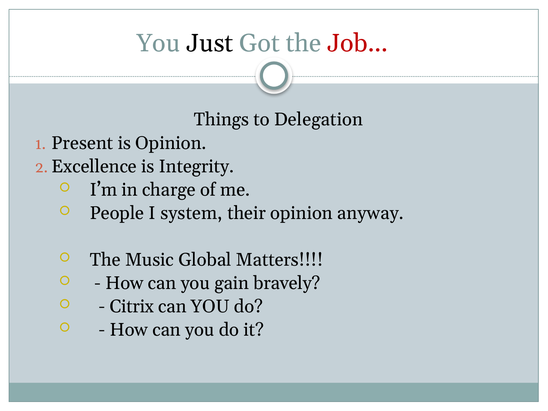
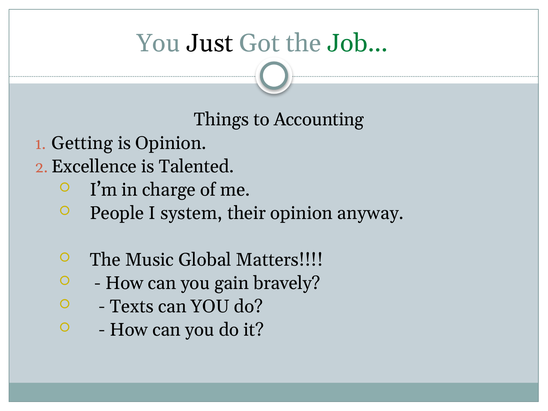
Job colour: red -> green
Delegation: Delegation -> Accounting
Present: Present -> Getting
Integrity: Integrity -> Talented
Citrix: Citrix -> Texts
